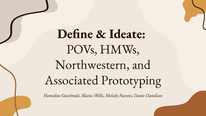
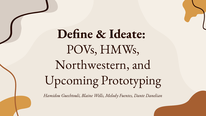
Associated: Associated -> Upcoming
